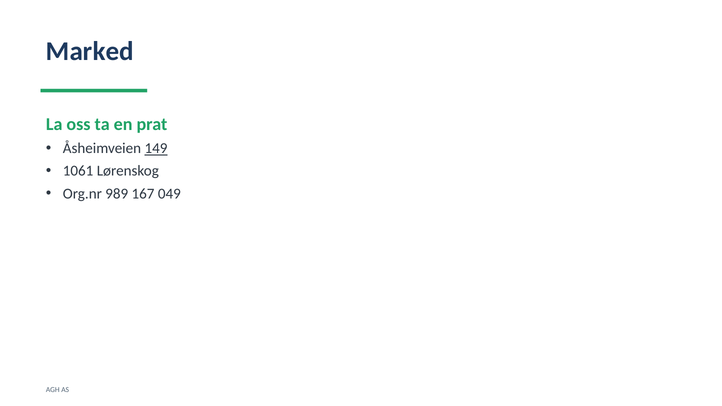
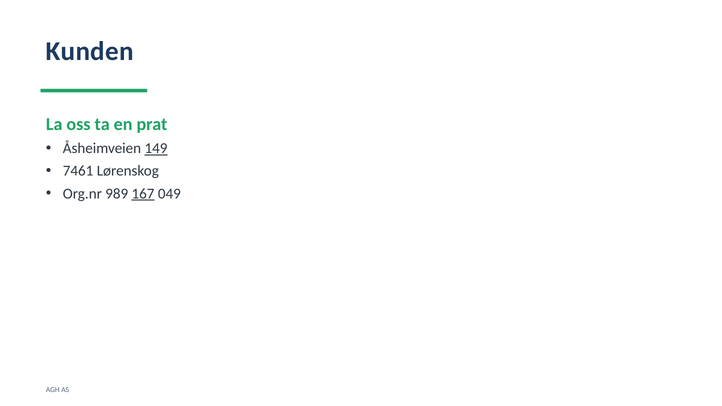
Marked: Marked -> Kunden
1061: 1061 -> 7461
167 underline: none -> present
